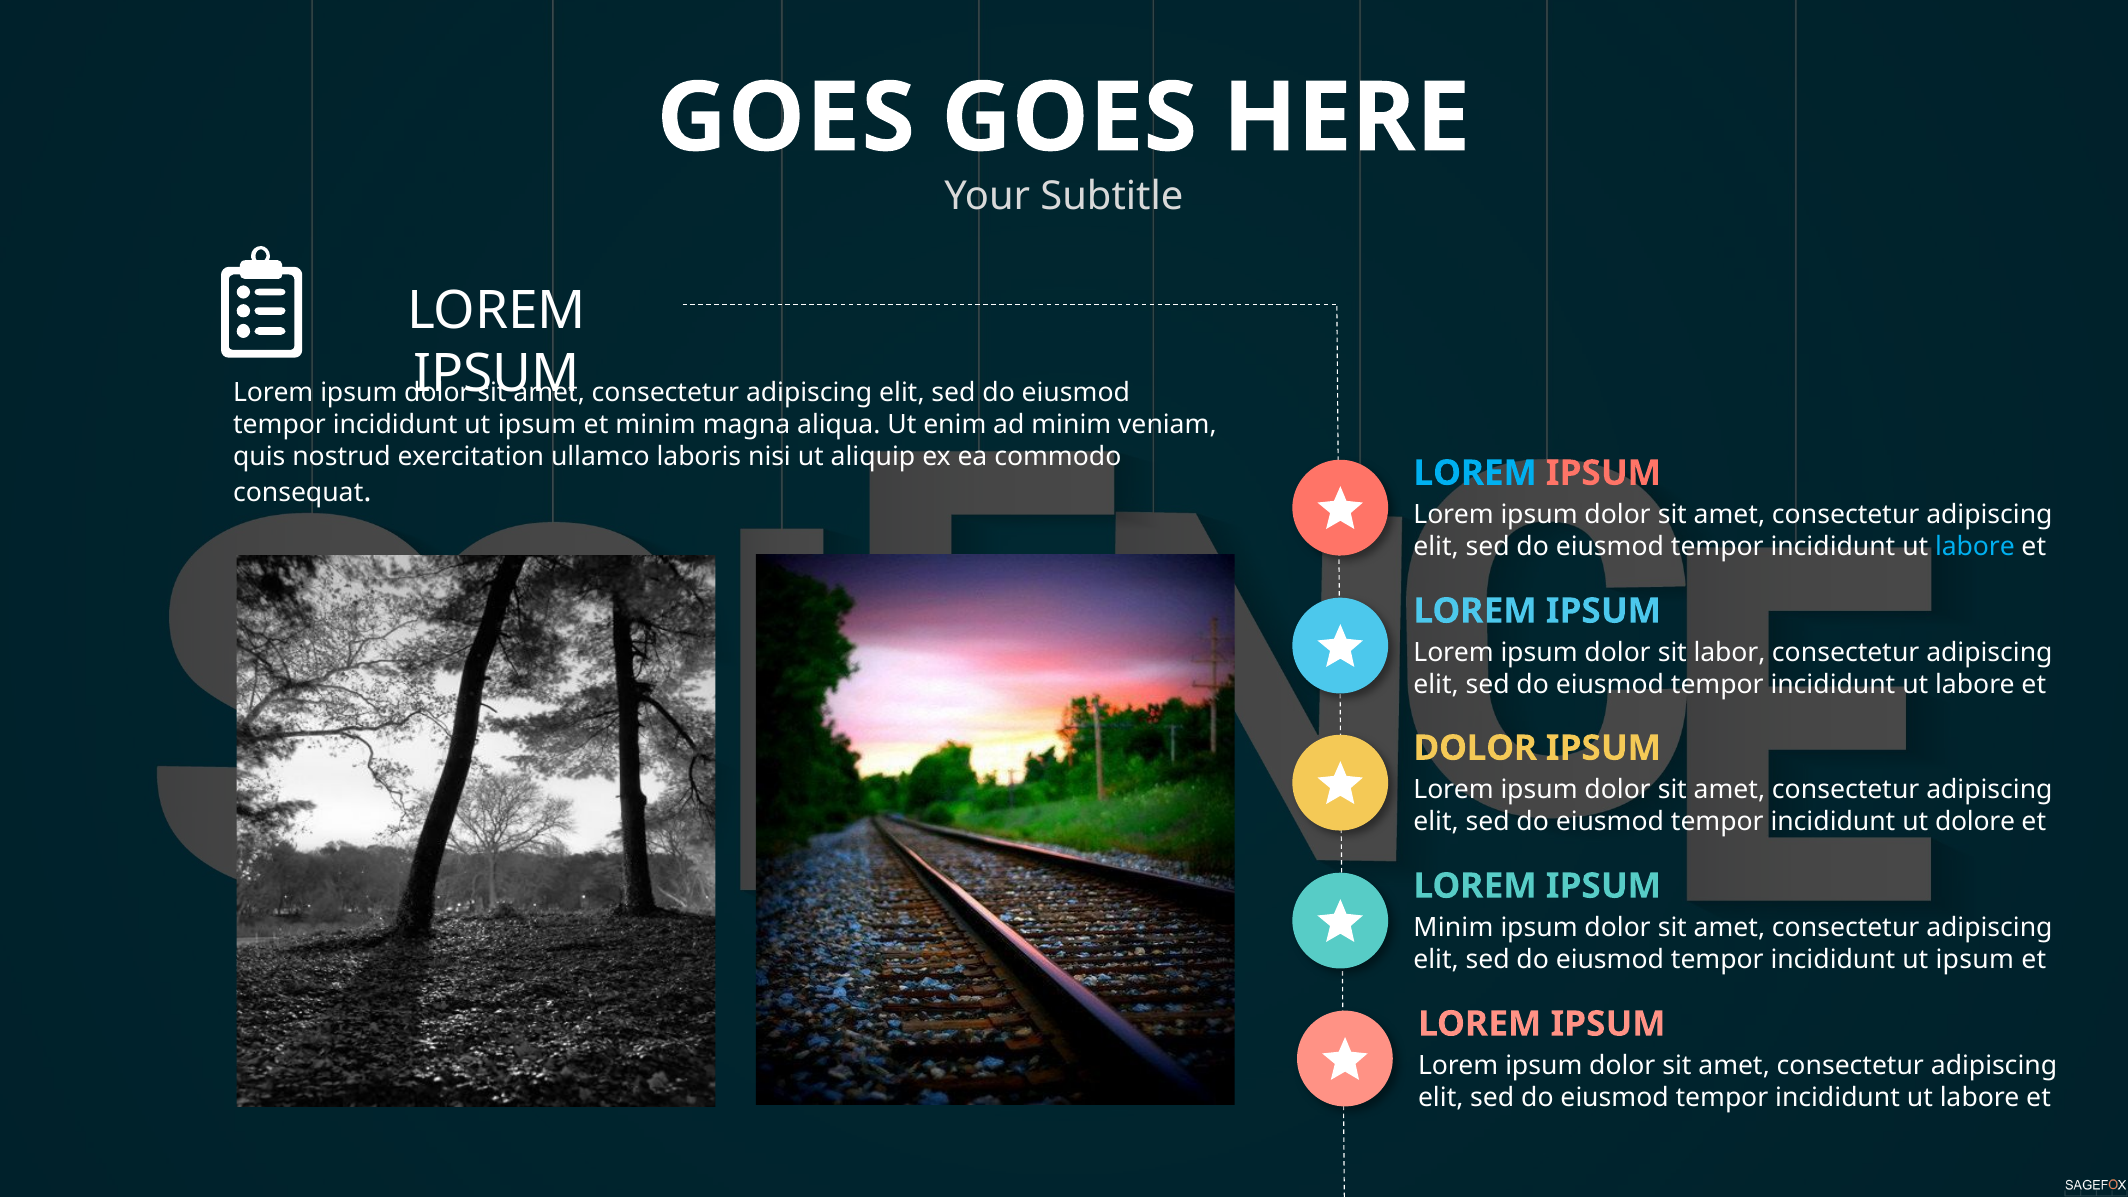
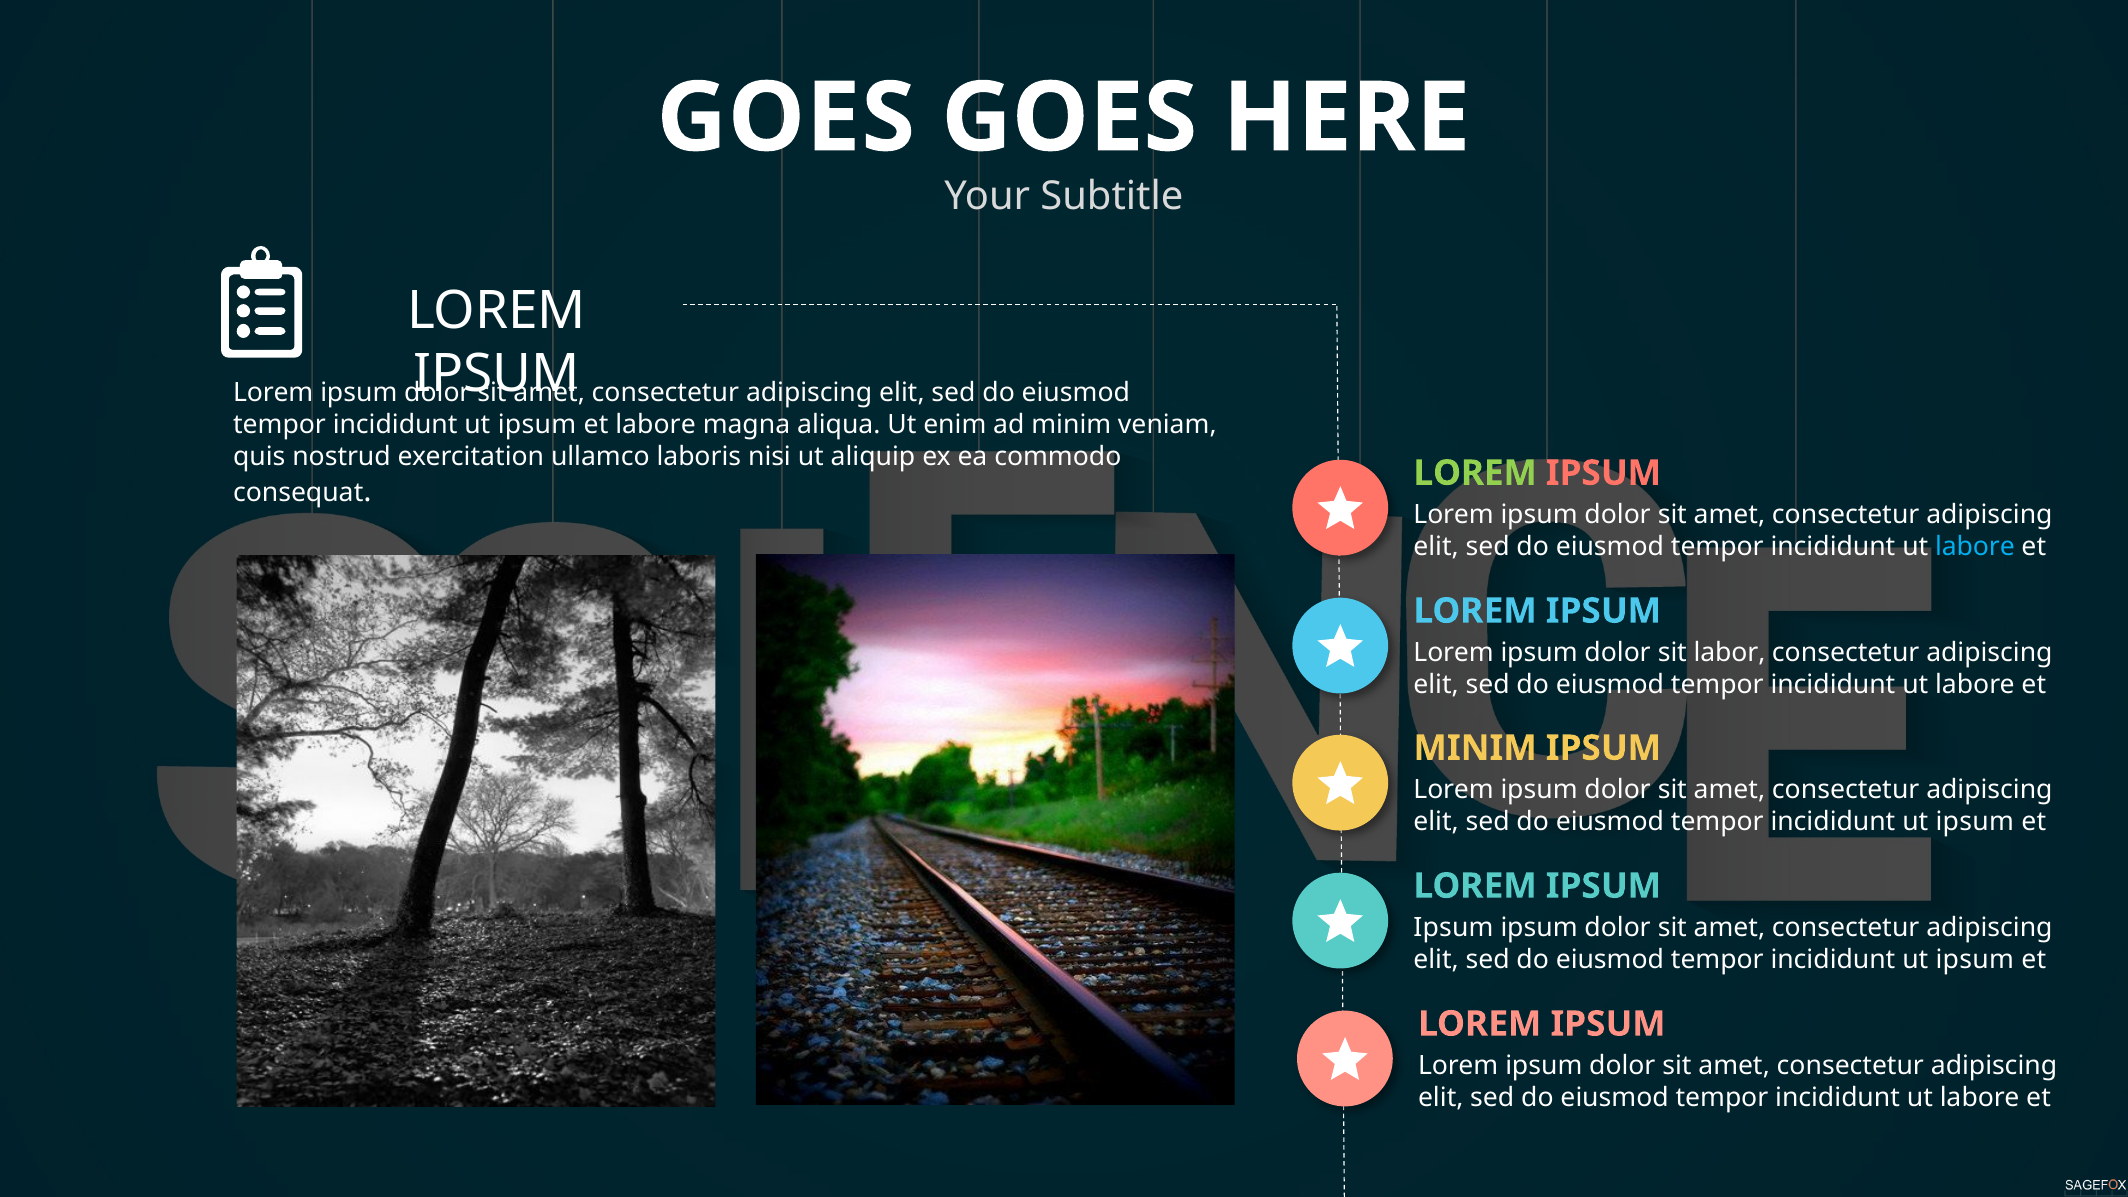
et minim: minim -> labore
LOREM at (1475, 473) colour: light blue -> light green
DOLOR at (1475, 748): DOLOR -> MINIM
dolore at (1975, 822): dolore -> ipsum
Minim at (1453, 928): Minim -> Ipsum
